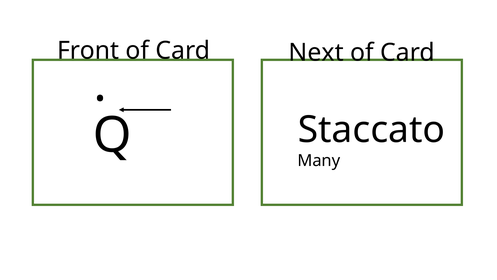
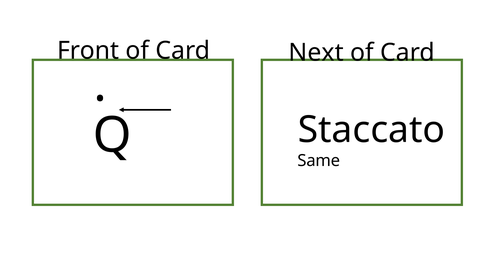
Many: Many -> Same
